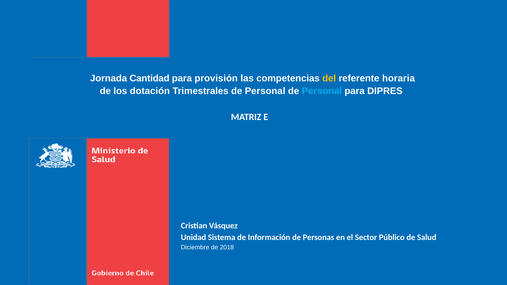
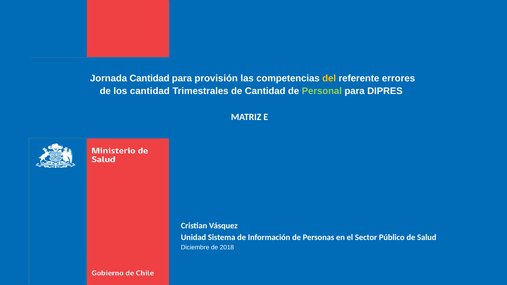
horaria: horaria -> errores
los dotación: dotación -> cantidad
Trimestrales de Personal: Personal -> Cantidad
Personal at (322, 91) colour: light blue -> light green
